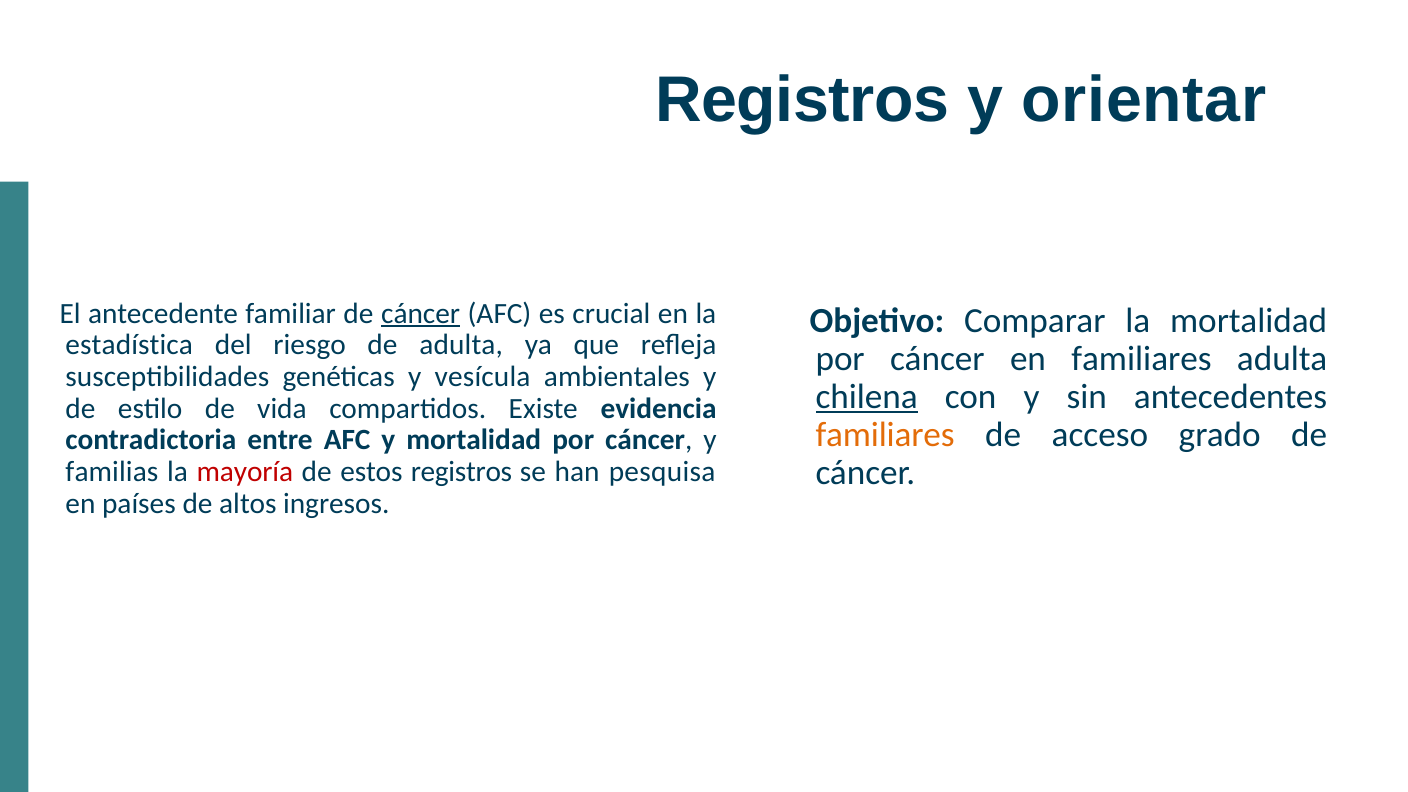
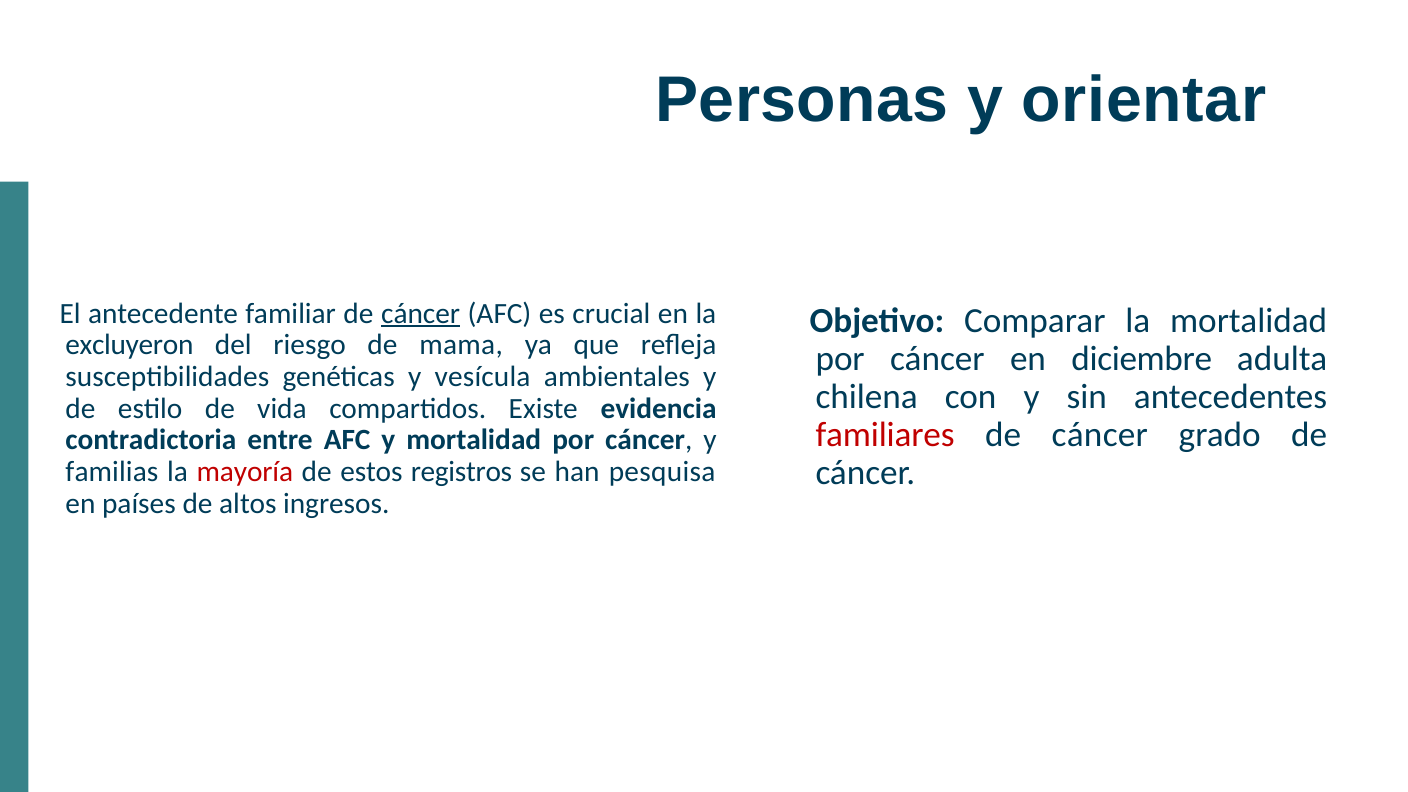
Registros at (802, 100): Registros -> Personas
estadística: estadística -> excluyeron
de adulta: adulta -> mama
en familiares: familiares -> diciembre
chilena underline: present -> none
familiares at (885, 435) colour: orange -> red
acceso at (1100, 435): acceso -> cáncer
